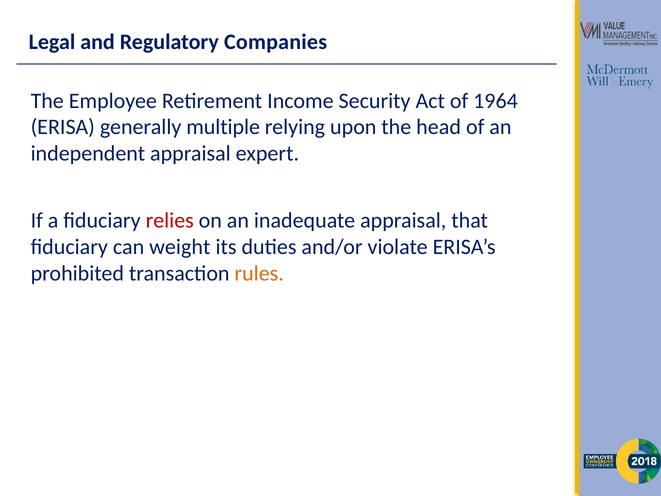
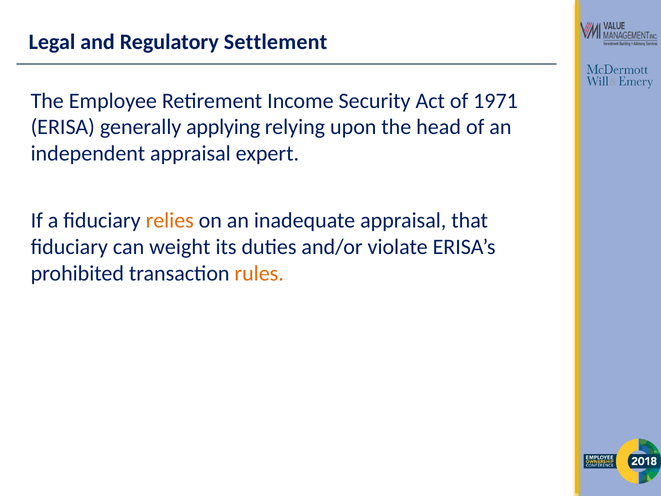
Companies: Companies -> Settlement
1964: 1964 -> 1971
multiple: multiple -> applying
relies colour: red -> orange
